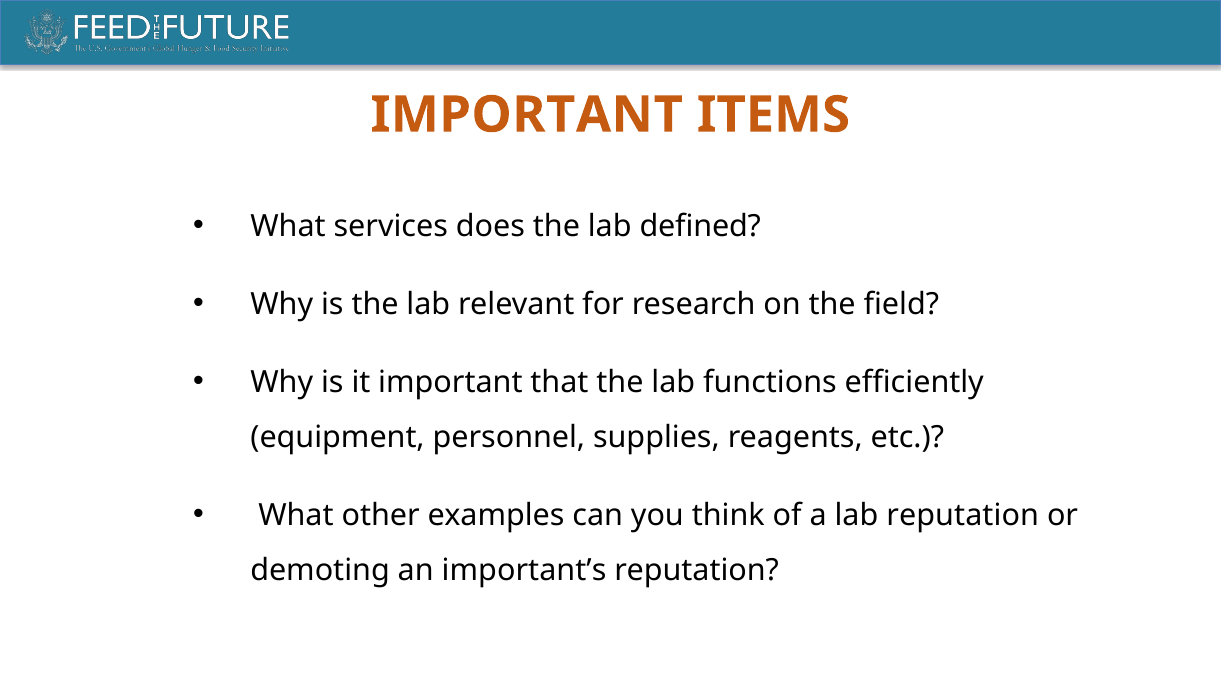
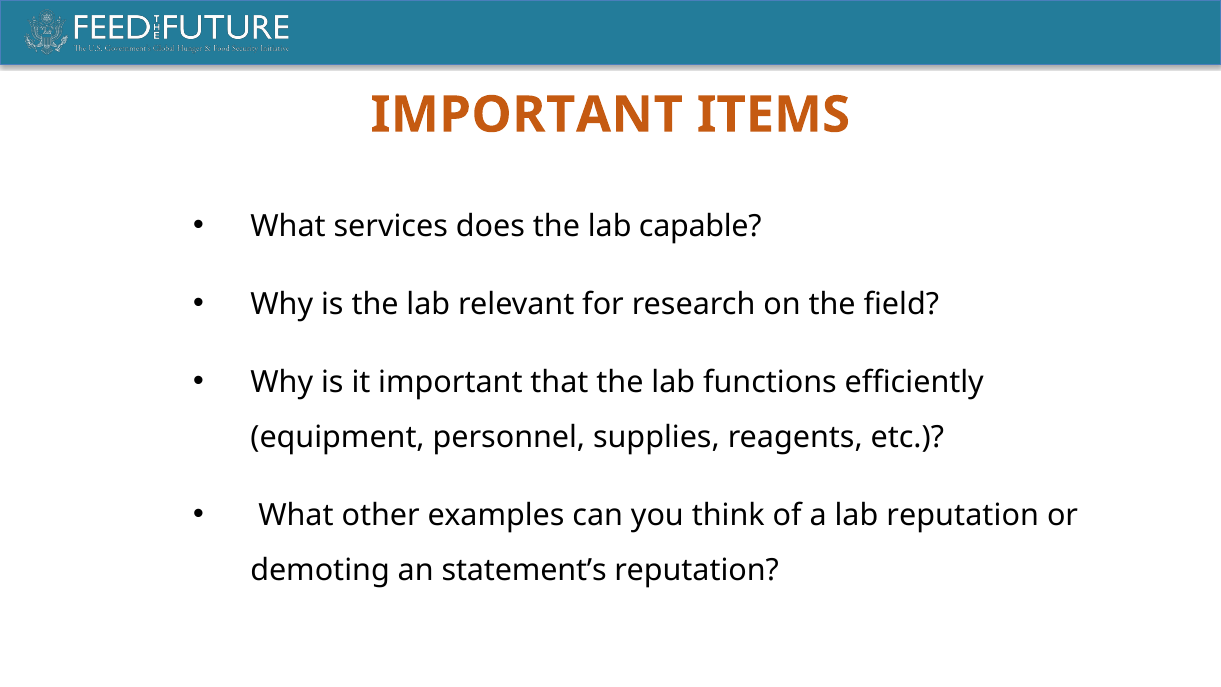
defined: defined -> capable
important’s: important’s -> statement’s
